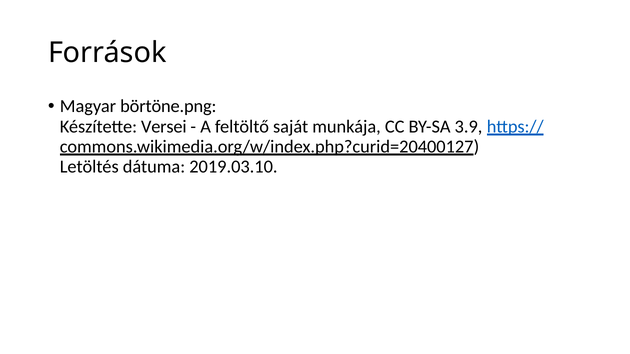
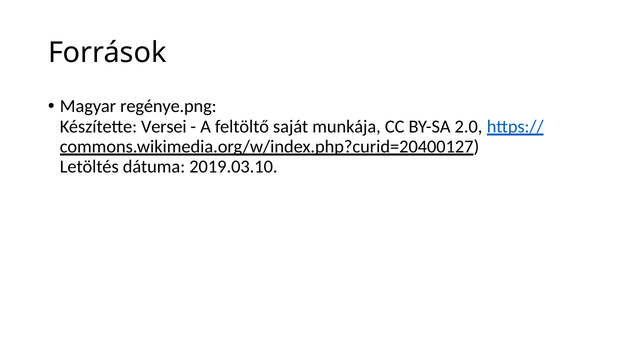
börtöne.png: börtöne.png -> regénye.png
3.9: 3.9 -> 2.0
